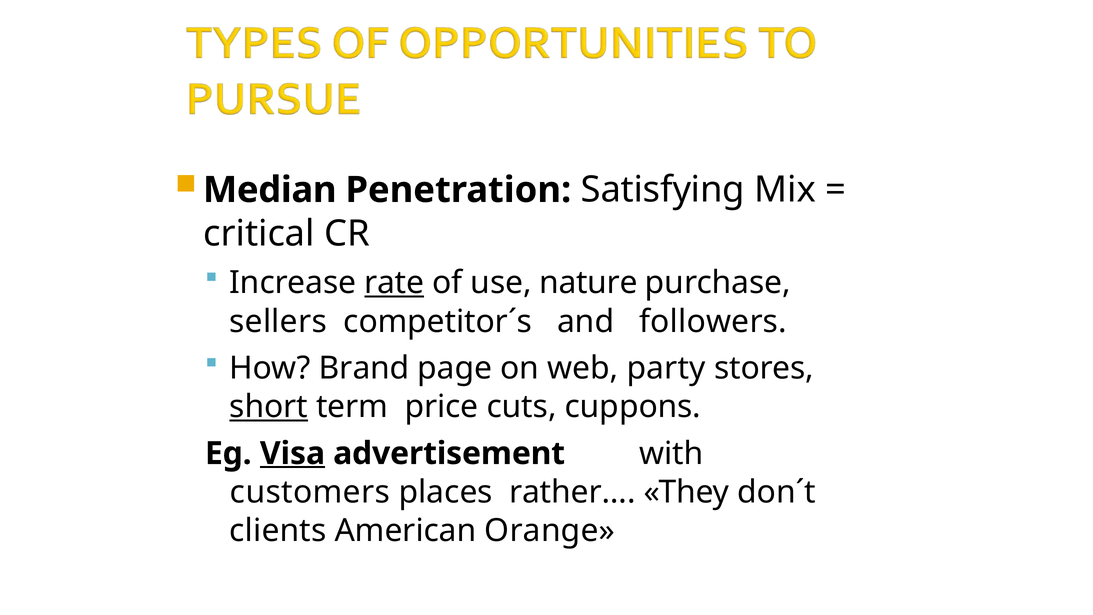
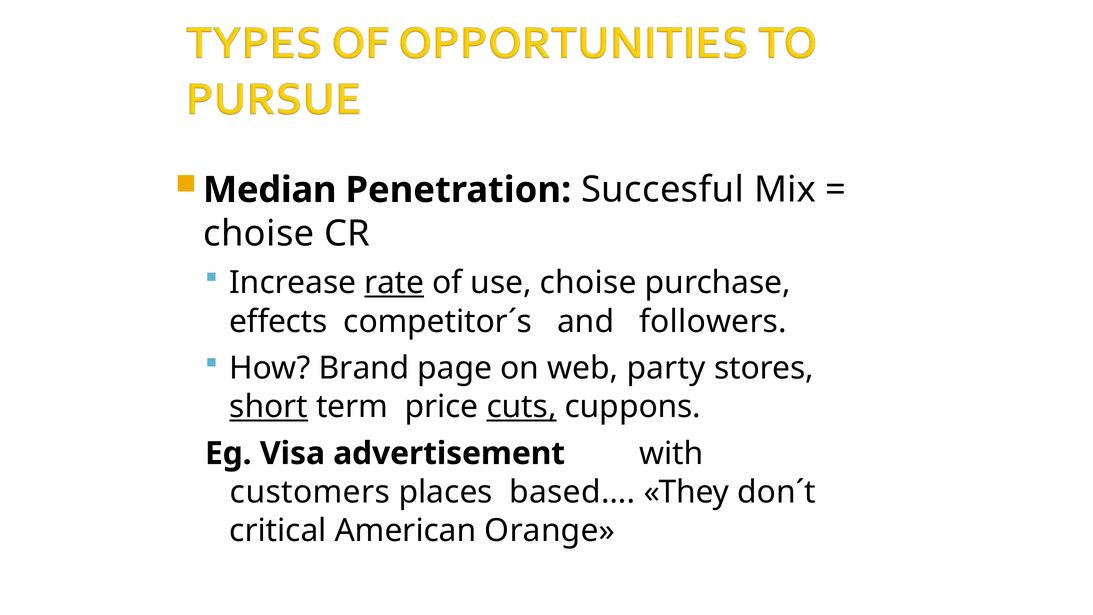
Satisfying: Satisfying -> Succesful
critical at (259, 234): critical -> choise
use nature: nature -> choise
sellers: sellers -> effects
cuts underline: none -> present
Visa underline: present -> none
rather…: rather… -> based…
clients: clients -> critical
